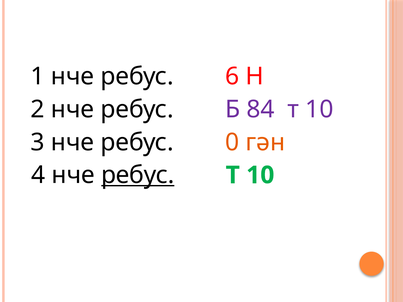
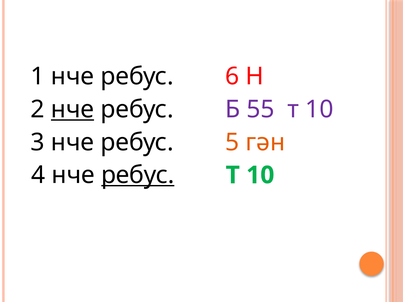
нче at (73, 109) underline: none -> present
84: 84 -> 55
0: 0 -> 5
